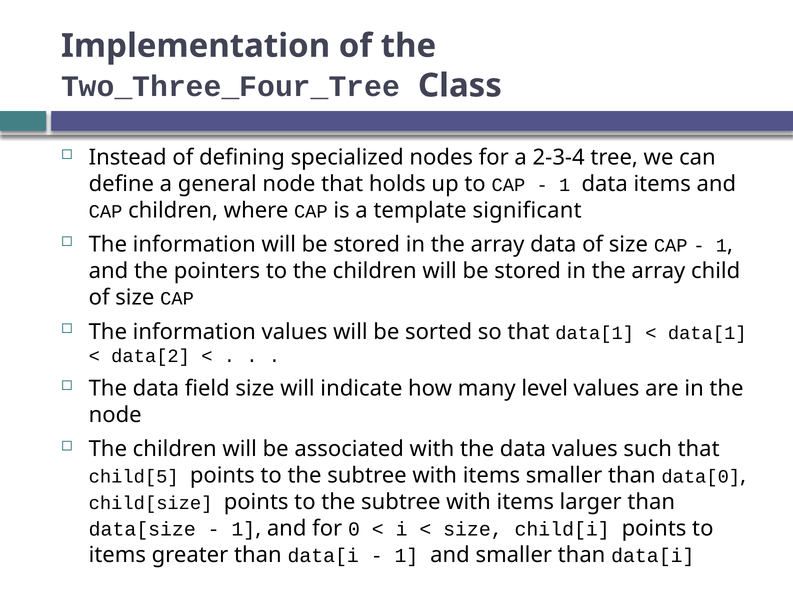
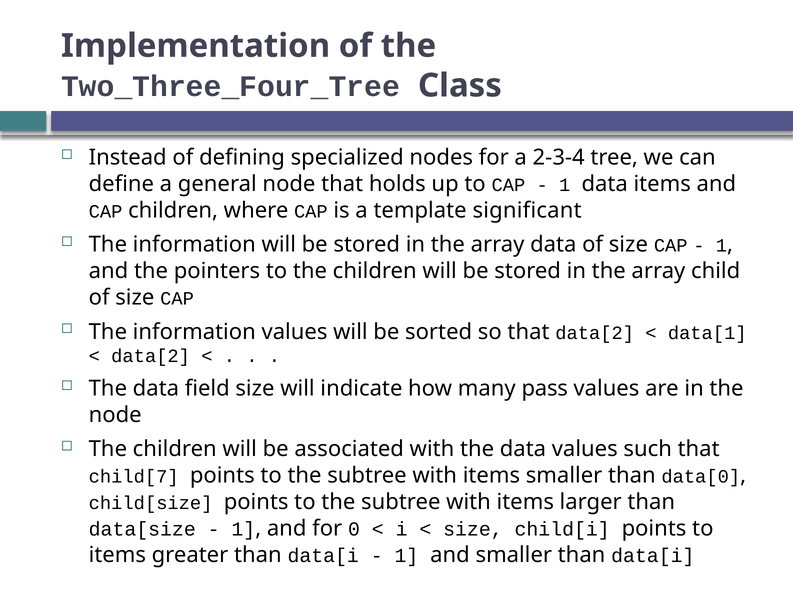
that data[1: data[1 -> data[2
level: level -> pass
child[5: child[5 -> child[7
